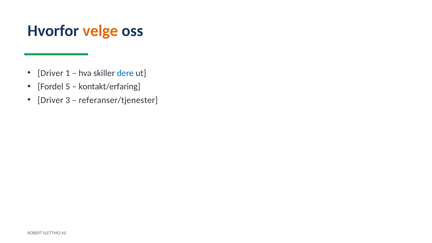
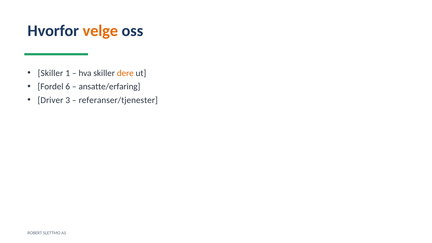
Driver at (50, 73): Driver -> Skiller
dere colour: blue -> orange
5: 5 -> 6
kontakt/erfaring: kontakt/erfaring -> ansatte/erfaring
